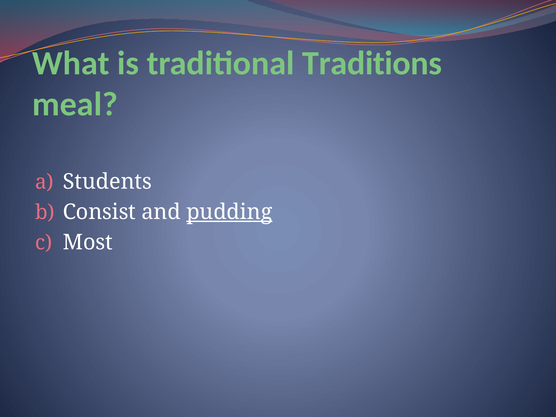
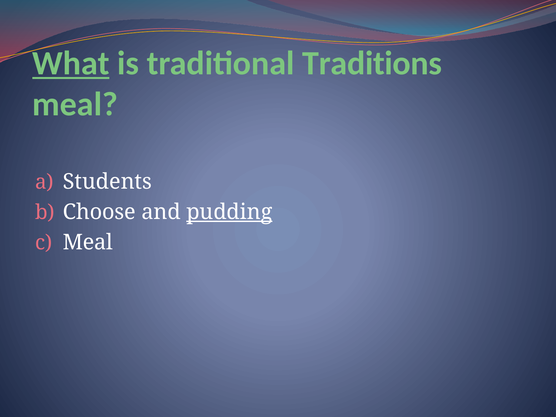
What underline: none -> present
Consist: Consist -> Choose
Most at (88, 242): Most -> Meal
